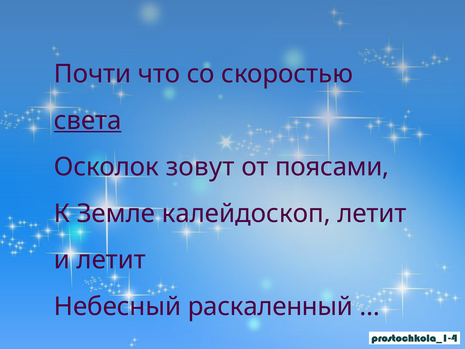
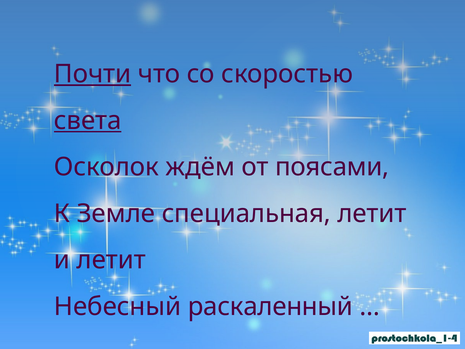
Почти underline: none -> present
зовут: зовут -> ждём
калейдоскоп: калейдоскоп -> специальная
